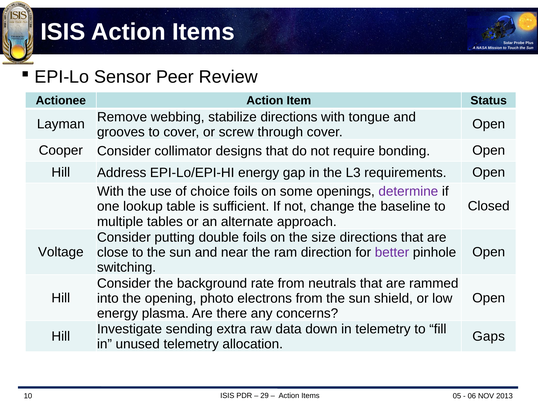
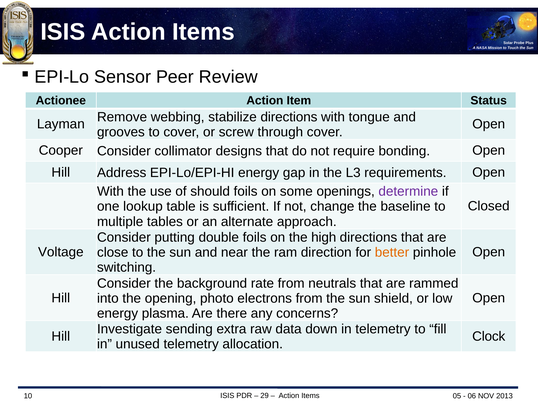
choice: choice -> should
size: size -> high
better colour: purple -> orange
Gaps: Gaps -> Clock
